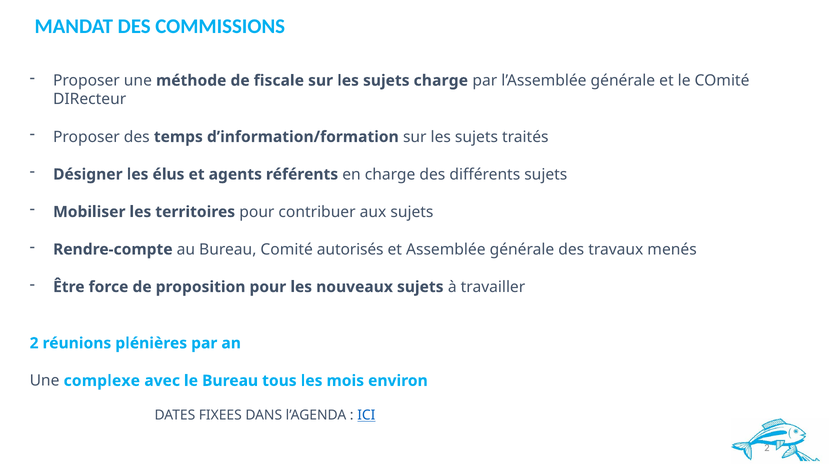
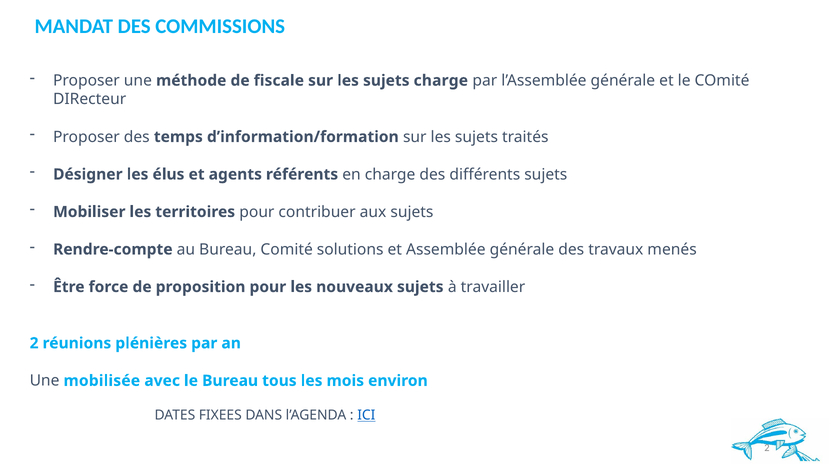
autorisés: autorisés -> solutions
complexe: complexe -> mobilisée
